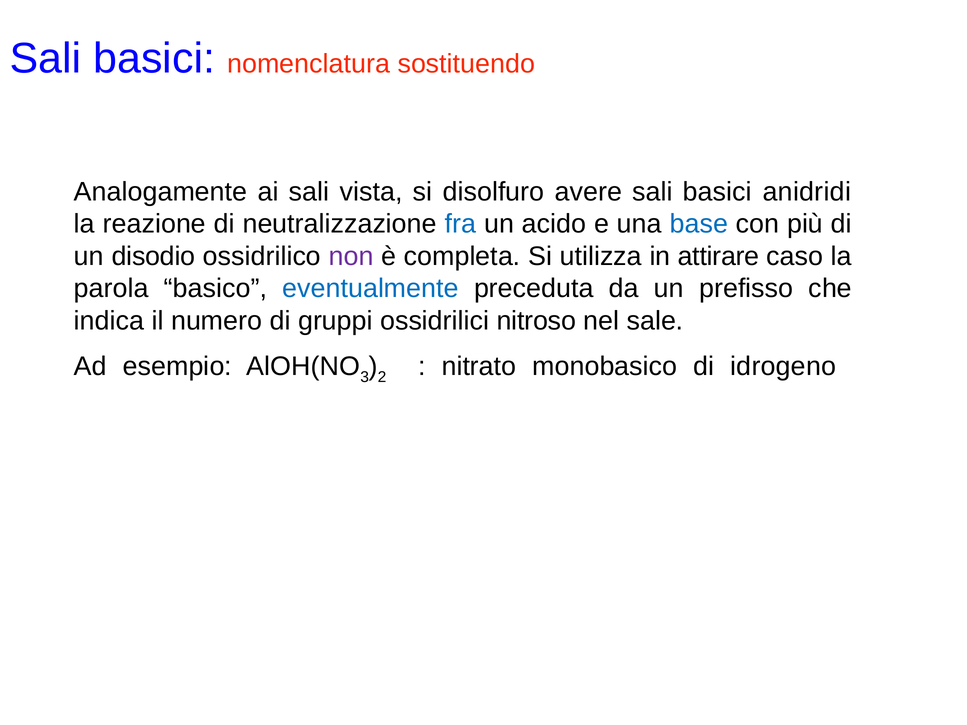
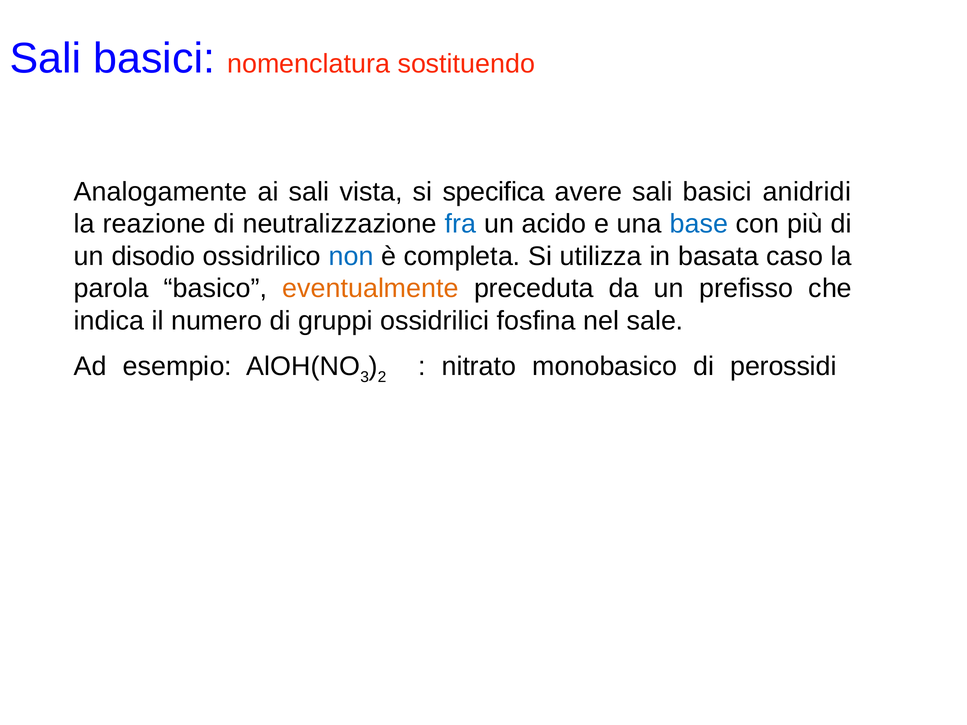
disolfuro: disolfuro -> specifica
non colour: purple -> blue
attirare: attirare -> basata
eventualmente colour: blue -> orange
nitroso: nitroso -> fosfina
idrogeno: idrogeno -> perossidi
